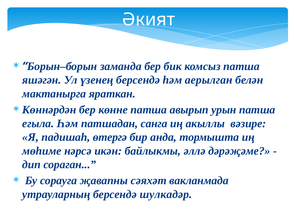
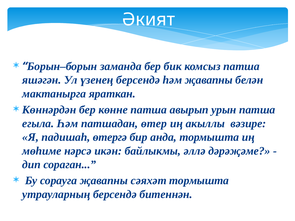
һәм аерылган: аерылган -> җавапны
санга: санга -> өтер
сәяхәт вакланмада: вакланмада -> тормышта
шулкадәр: шулкадәр -> битеннән
